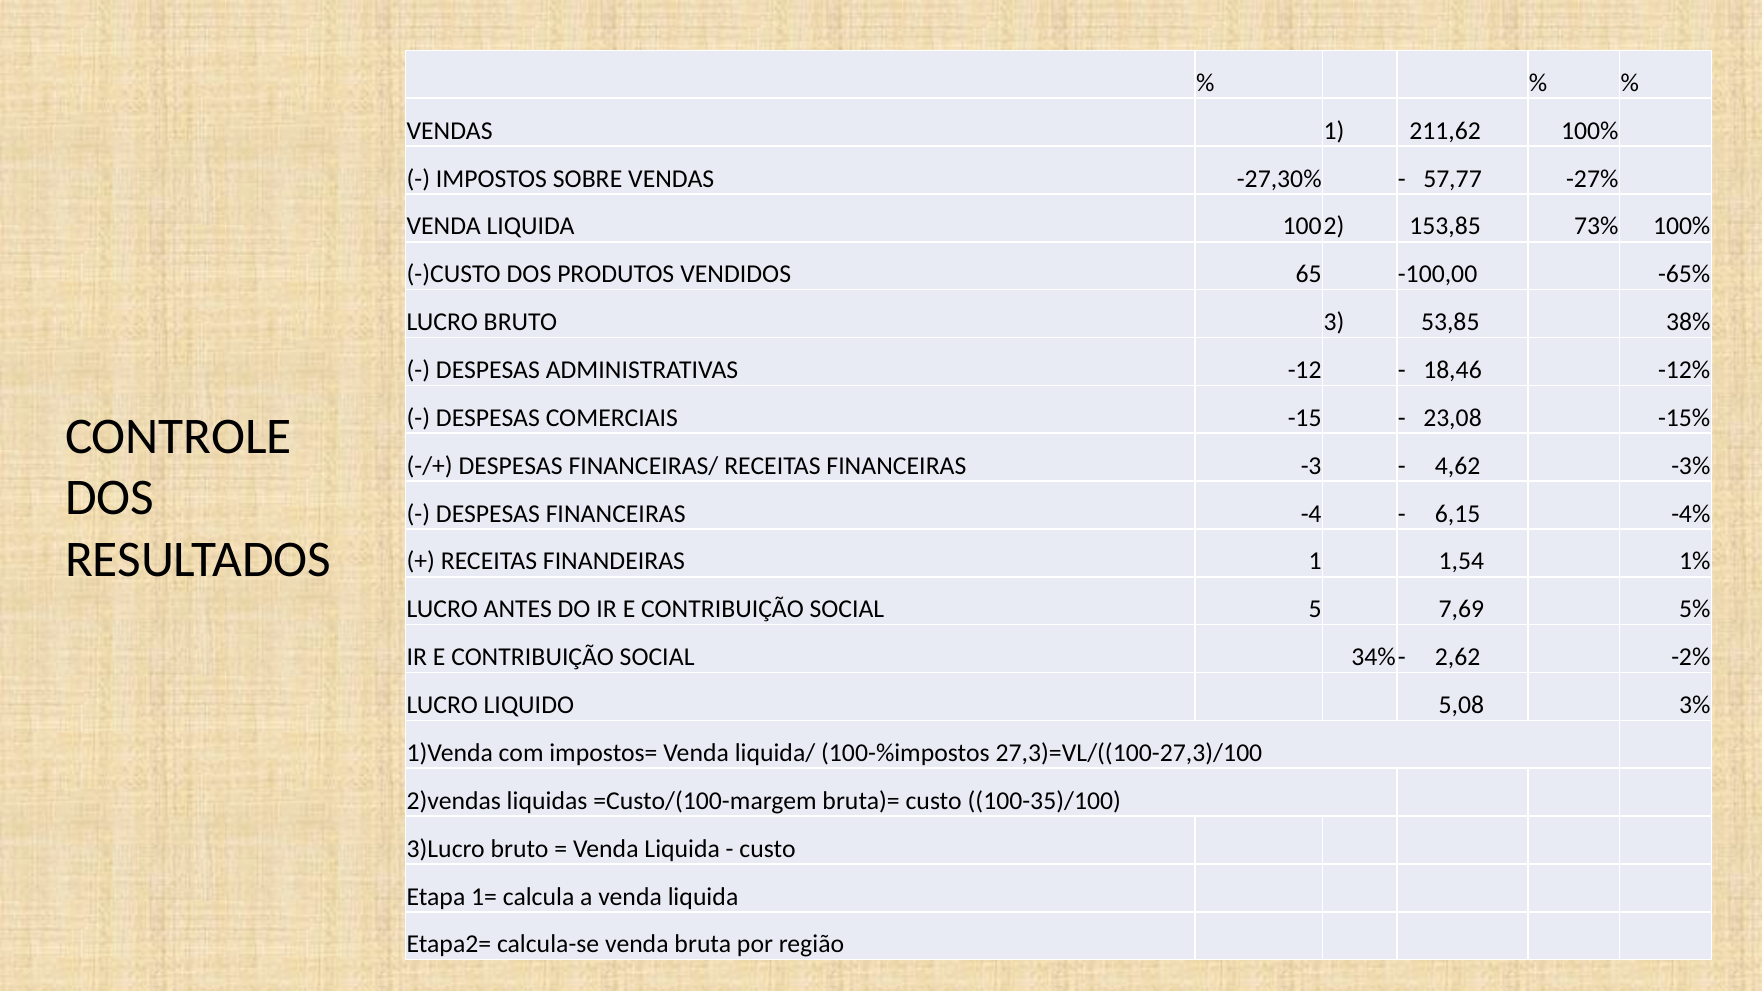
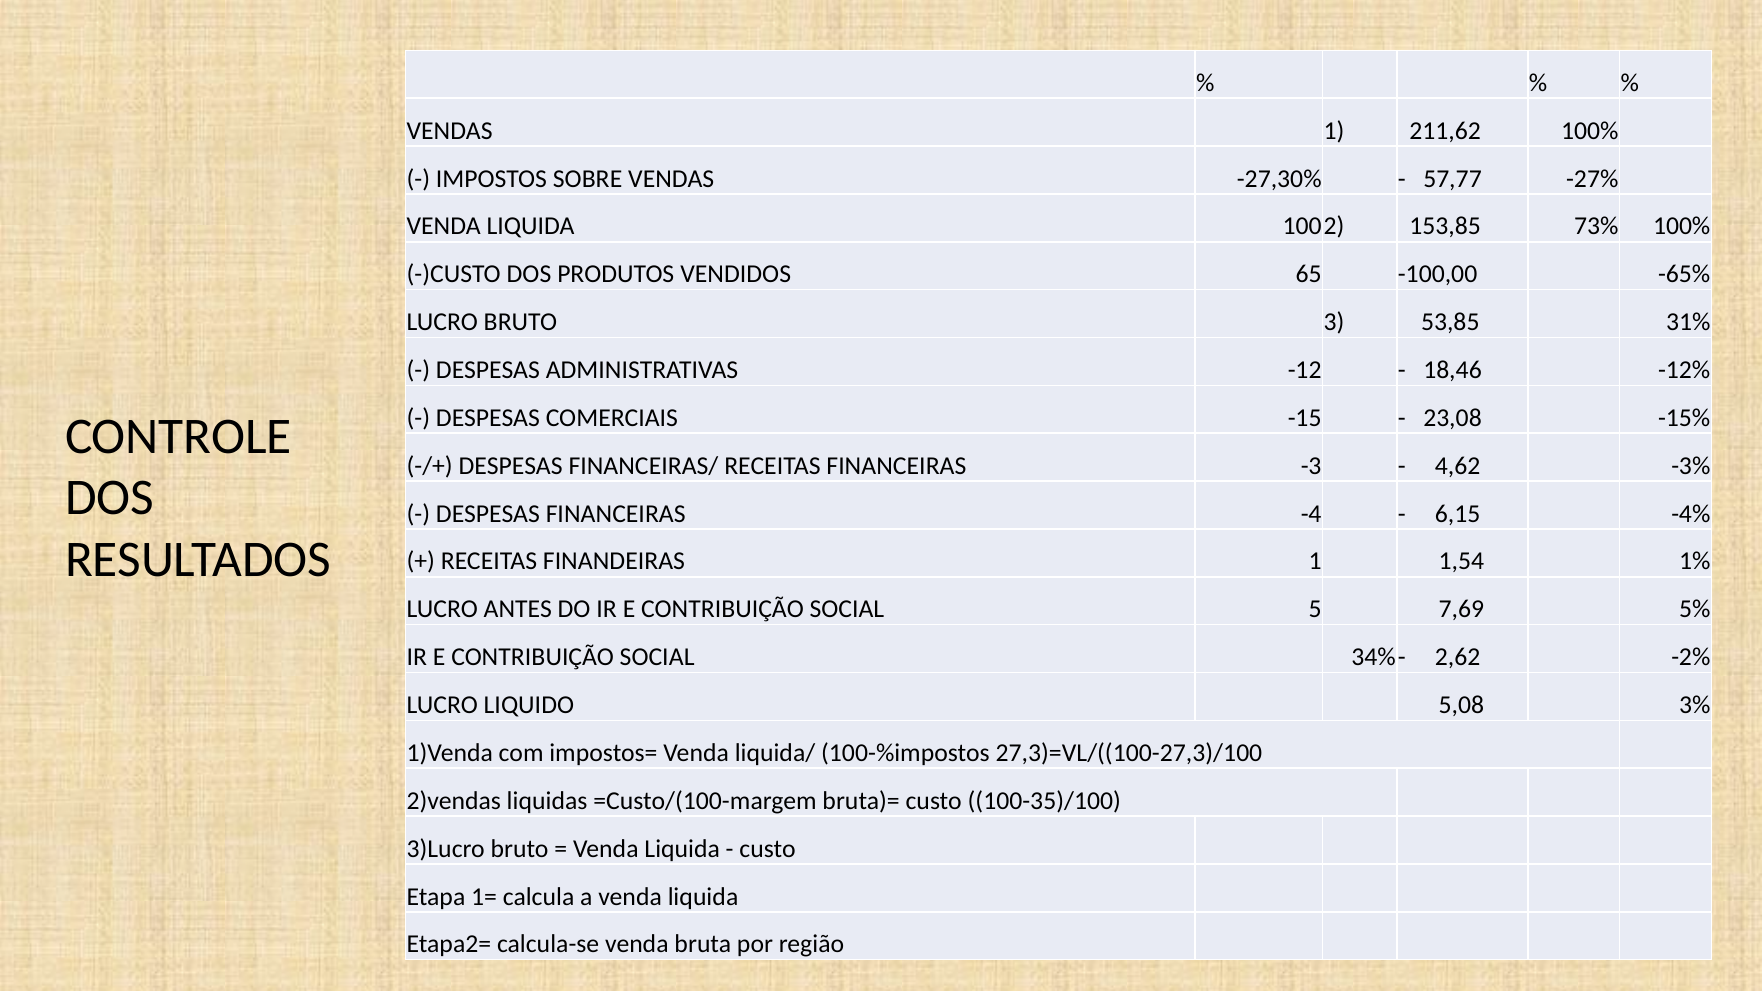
38%: 38% -> 31%
